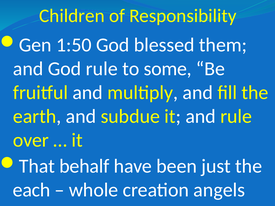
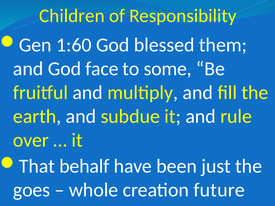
1:50: 1:50 -> 1:60
God rule: rule -> face
each: each -> goes
angels: angels -> future
